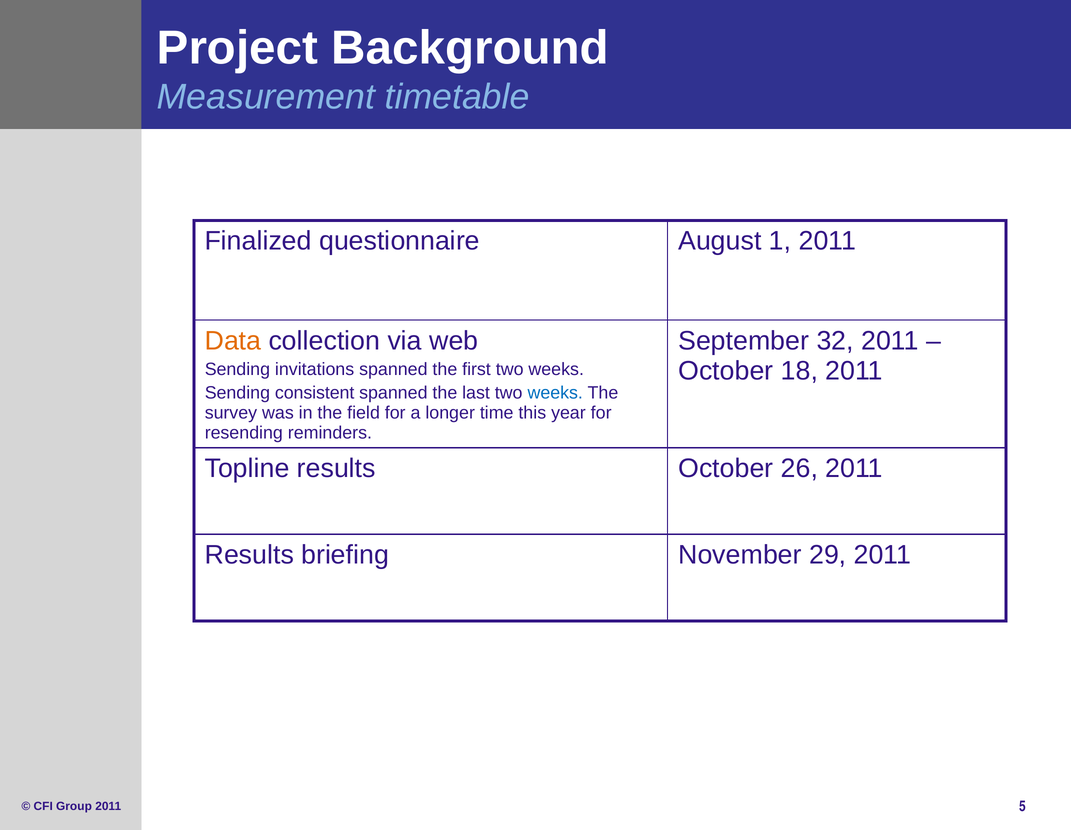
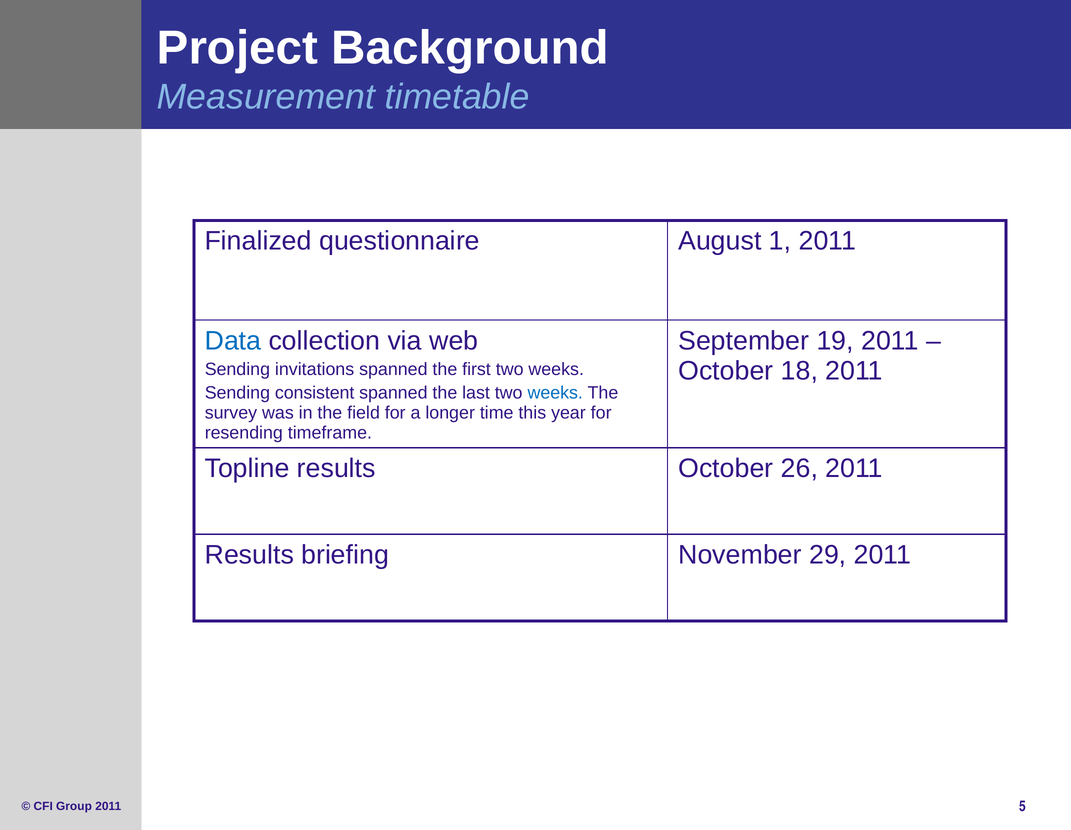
Data colour: orange -> blue
32: 32 -> 19
reminders: reminders -> timeframe
